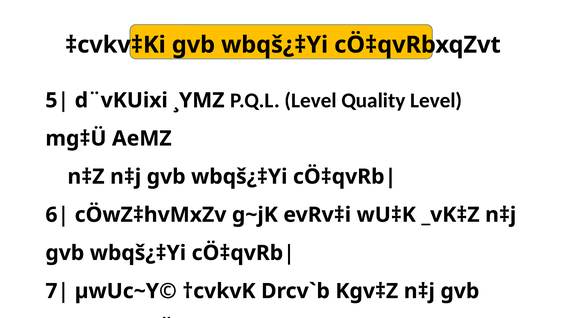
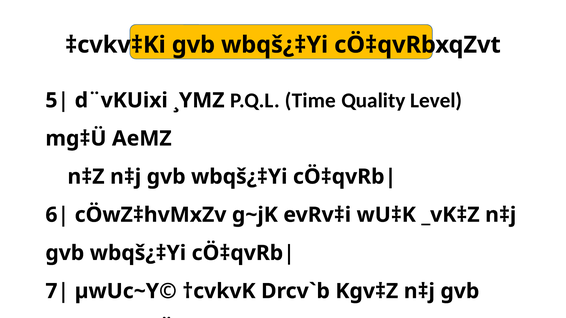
P.Q.L Level: Level -> Time
